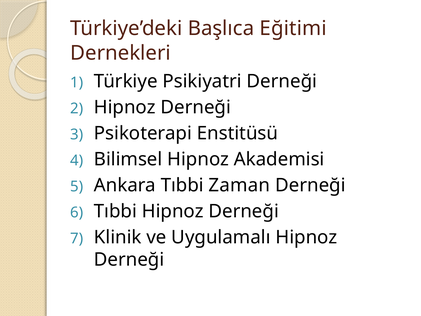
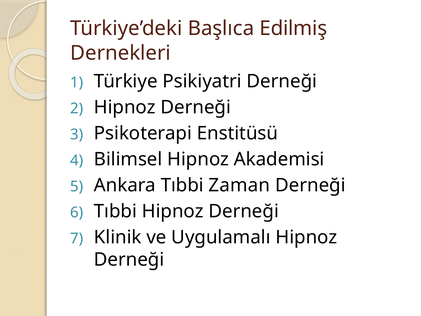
Eğitimi: Eğitimi -> Edilmiş
